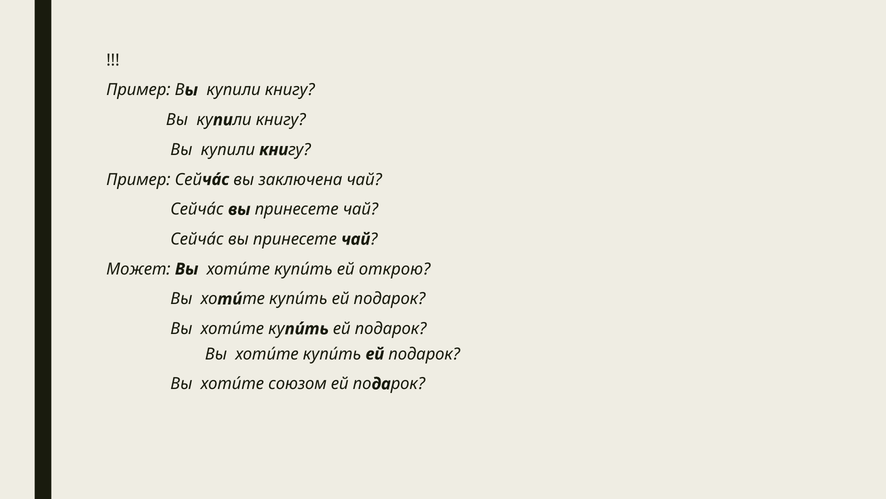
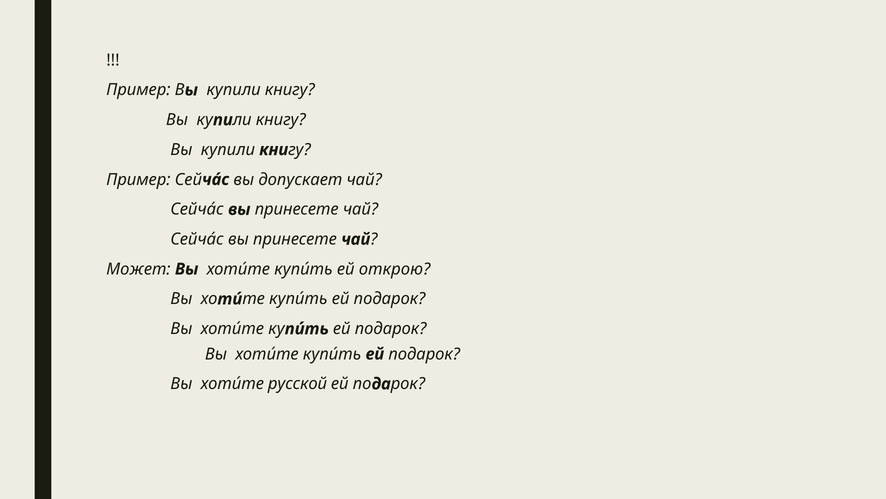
заключена: заключена -> допускает
союзом: союзом -> русской
